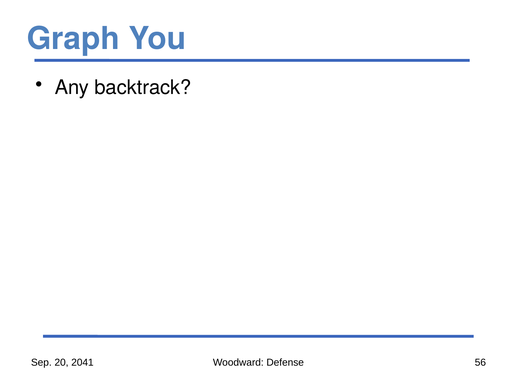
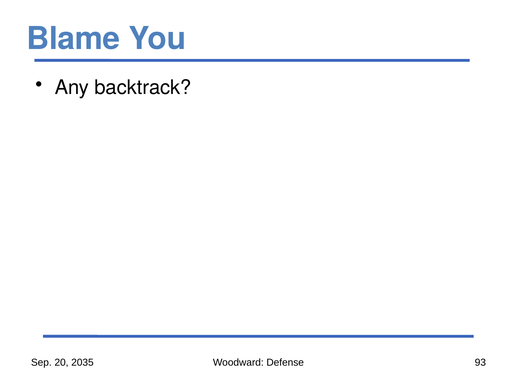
Graph: Graph -> Blame
2041: 2041 -> 2035
56: 56 -> 93
